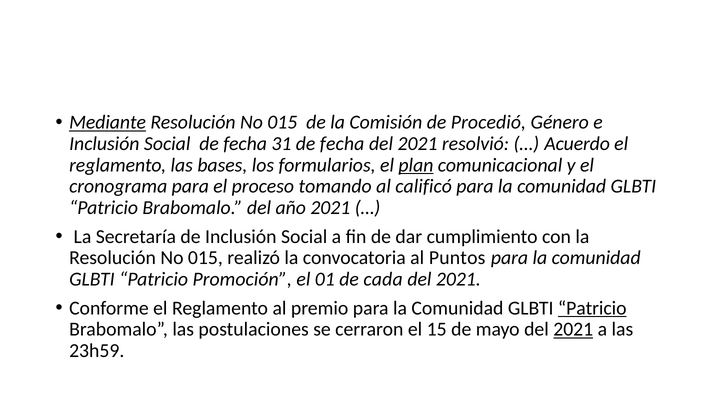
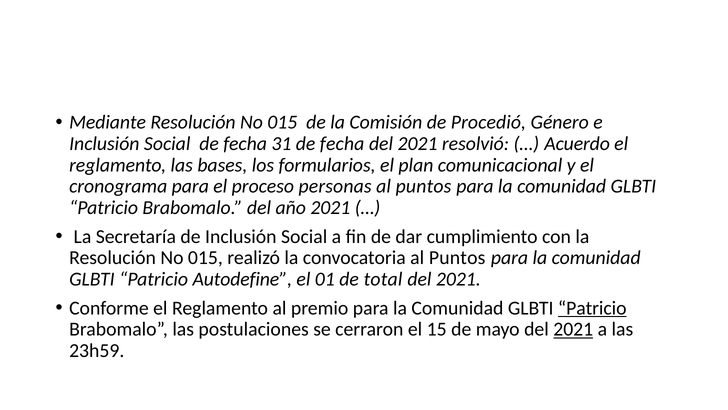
Mediante underline: present -> none
plan underline: present -> none
tomando: tomando -> personas
calificó at (424, 186): calificó -> puntos
Promoción: Promoción -> Autodefine
cada: cada -> total
